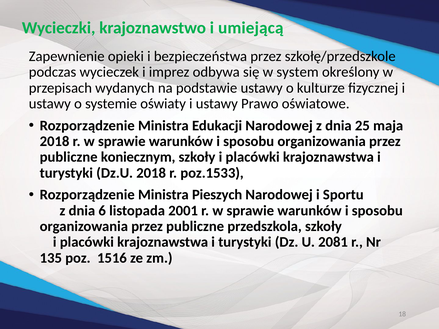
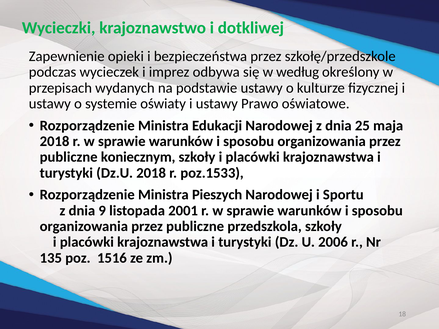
umiejącą: umiejącą -> dotkliwej
system: system -> według
6: 6 -> 9
2081: 2081 -> 2006
